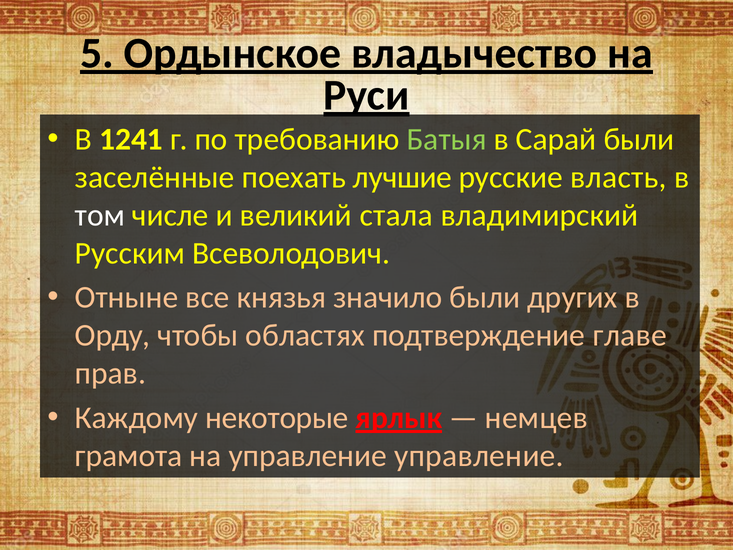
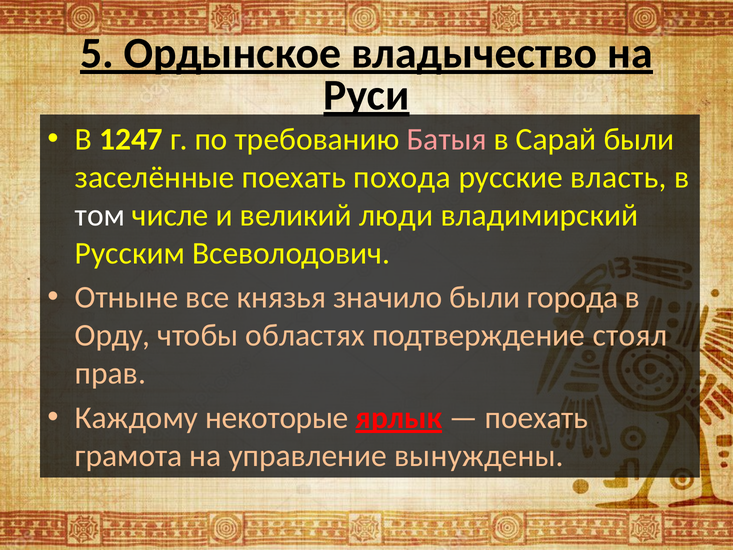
1241: 1241 -> 1247
Батыя colour: light green -> pink
лучшие: лучшие -> похода
стала: стала -> люди
других: других -> города
главе: главе -> стоял
немцев at (536, 418): немцев -> поехать
управление управление: управление -> вынуждены
